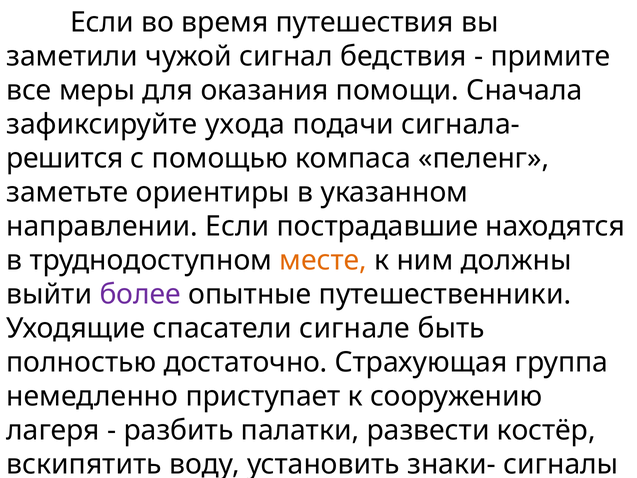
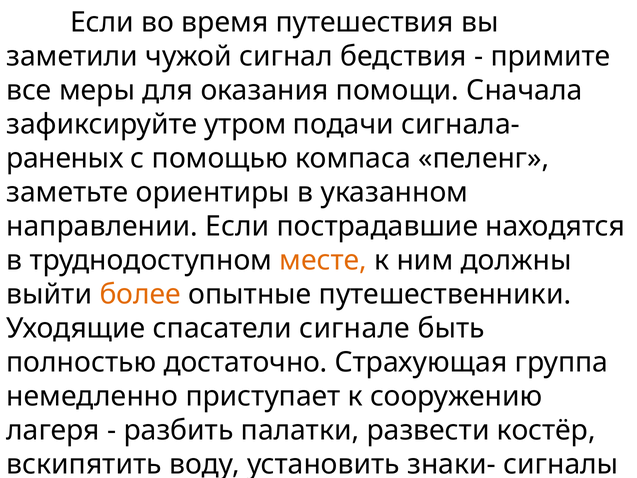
ухода: ухода -> утром
решится: решится -> раненых
более colour: purple -> orange
